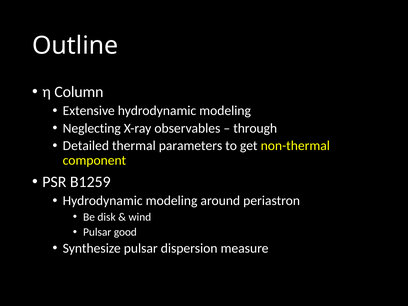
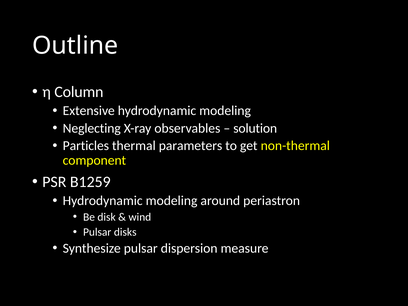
through: through -> solution
Detailed: Detailed -> Particles
good: good -> disks
